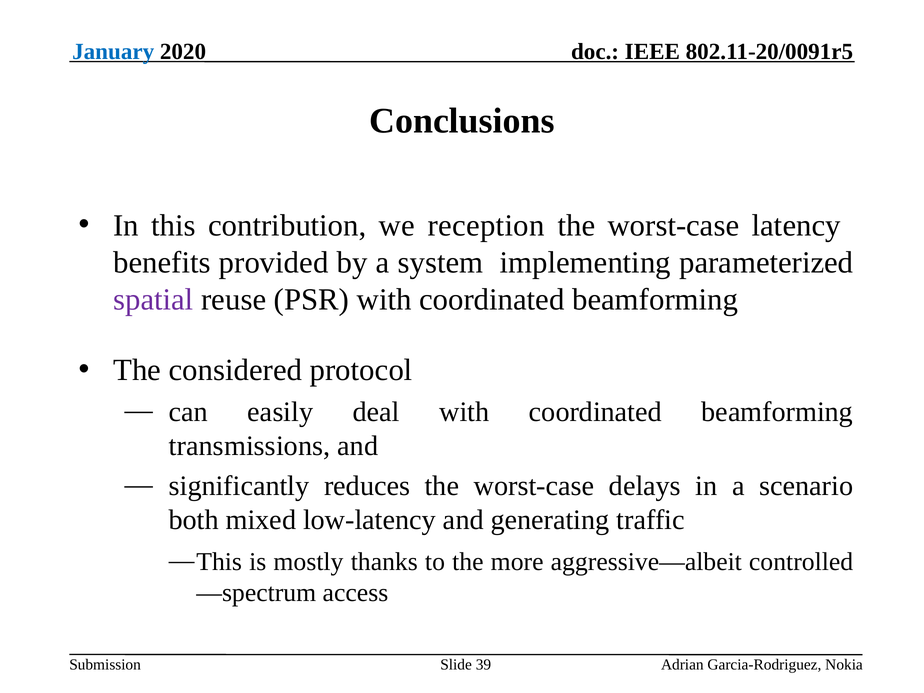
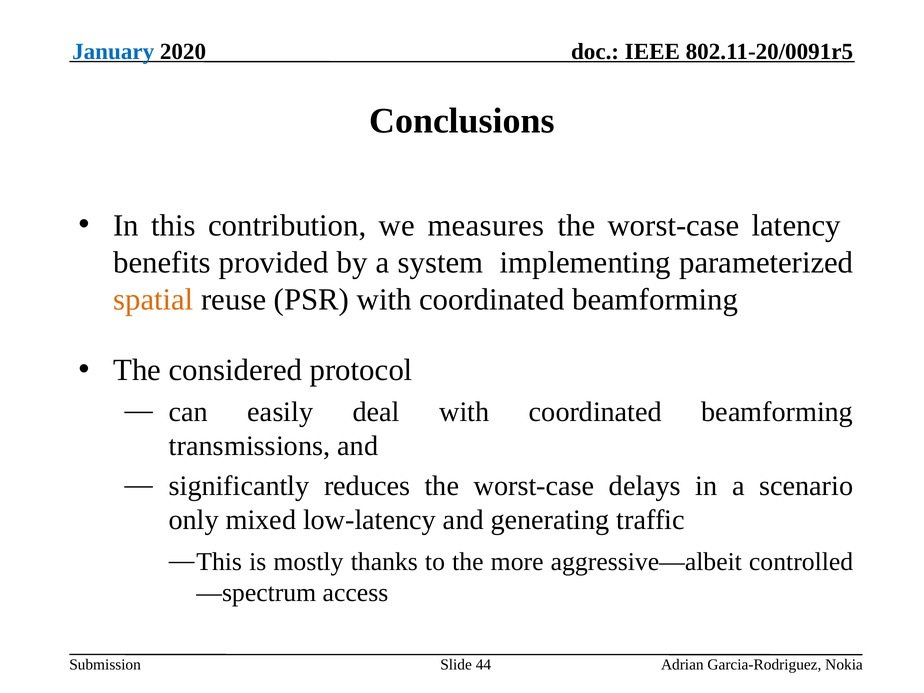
reception: reception -> measures
spatial colour: purple -> orange
both: both -> only
39: 39 -> 44
